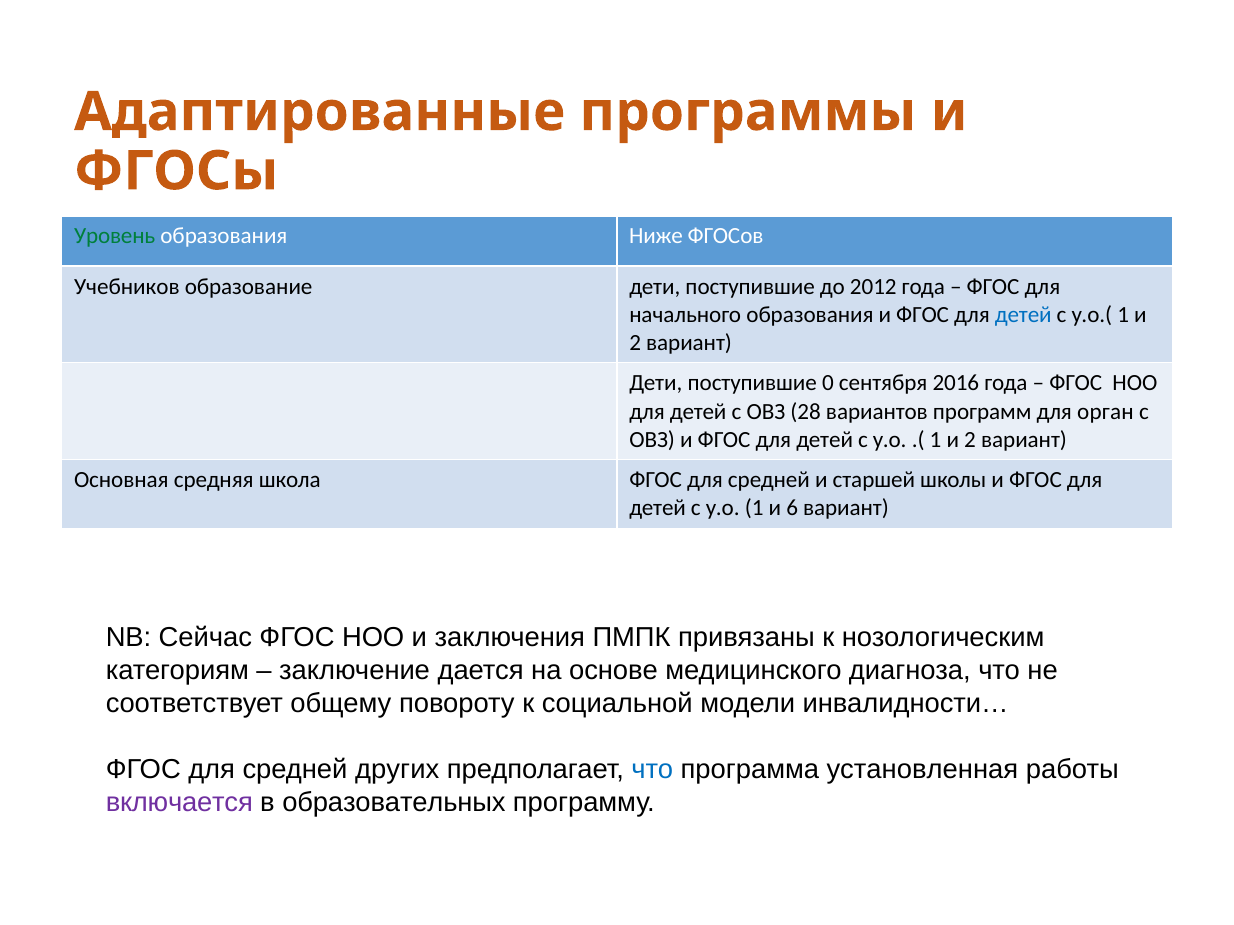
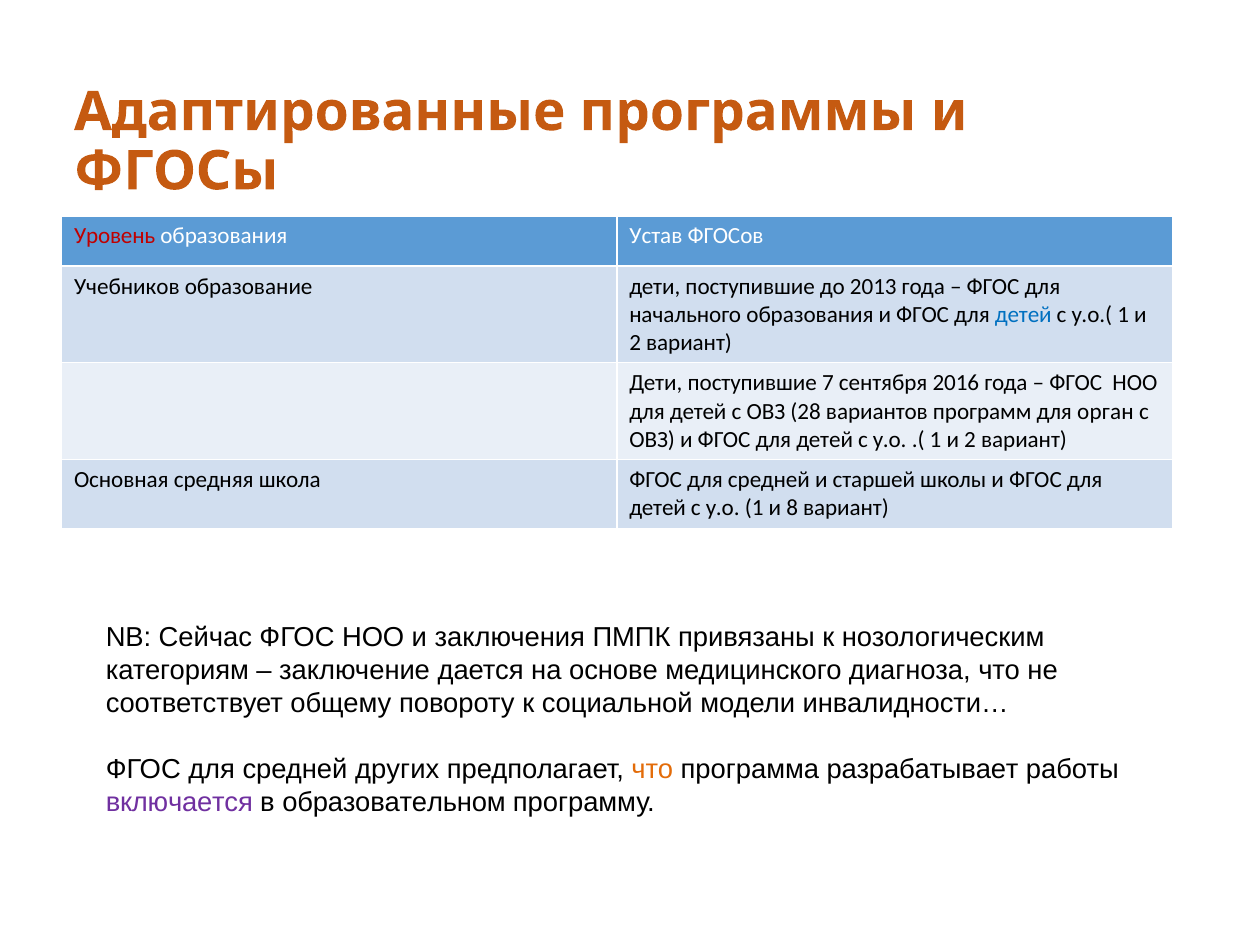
Уровень colour: green -> red
Ниже: Ниже -> Устав
2012: 2012 -> 2013
0: 0 -> 7
6: 6 -> 8
что at (652, 770) colour: blue -> orange
установленная: установленная -> разрабатывает
образовательных: образовательных -> образовательном
